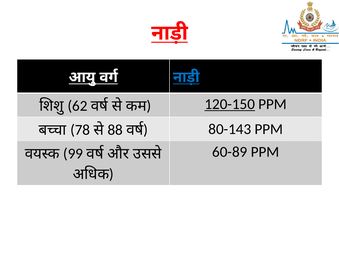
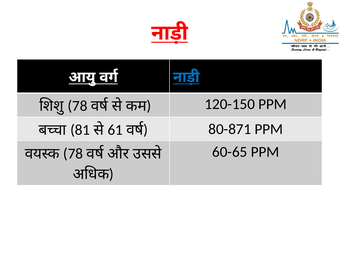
62 at (78, 106): 62 -> 78
120-150 underline: present -> none
78: 78 -> 81
88: 88 -> 61
80-143: 80-143 -> 80-871
60-89: 60-89 -> 60-65
99 at (73, 154): 99 -> 78
